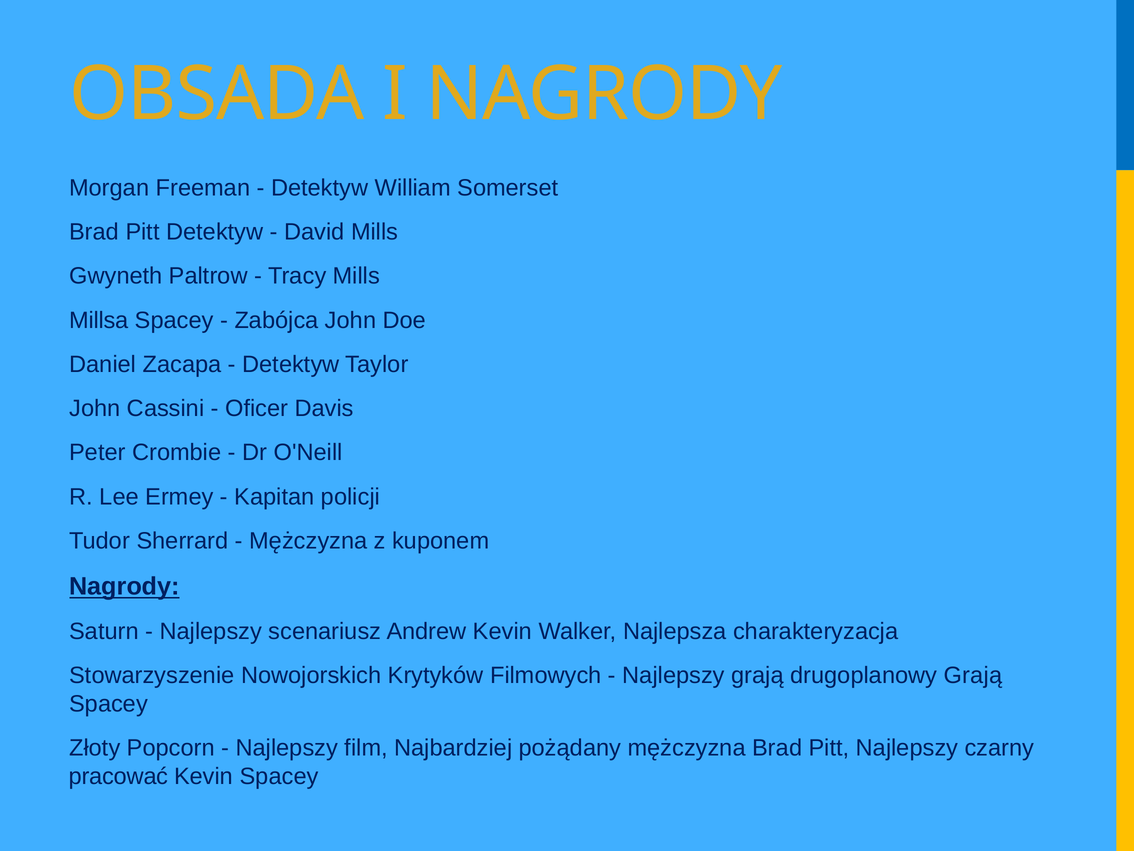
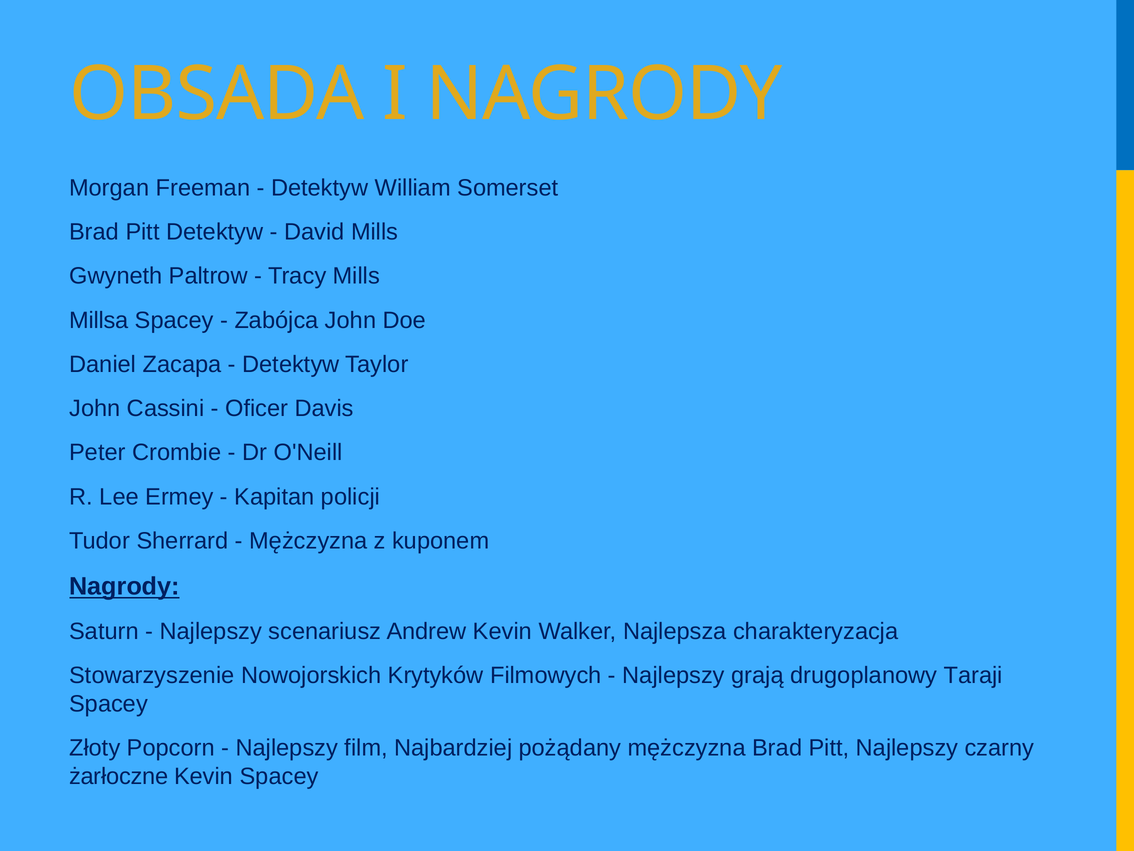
drugoplanowy Grają: Grają -> Taraji
pracować: pracować -> żarłoczne
